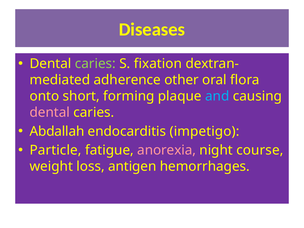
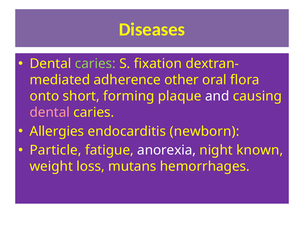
and colour: light blue -> white
Abdallah: Abdallah -> Allergies
impetigo: impetigo -> newborn
anorexia colour: pink -> white
course: course -> known
antigen: antigen -> mutans
